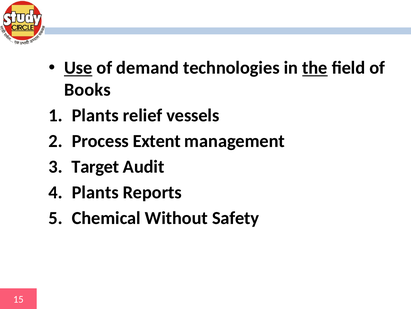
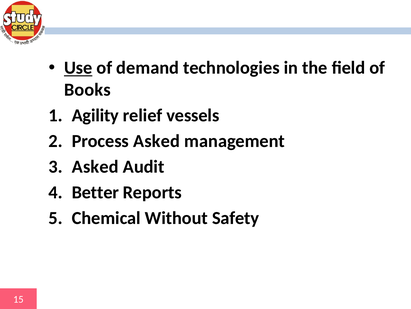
the underline: present -> none
Plants at (95, 115): Plants -> Agility
Process Extent: Extent -> Asked
Target at (95, 166): Target -> Asked
Plants at (95, 192): Plants -> Better
